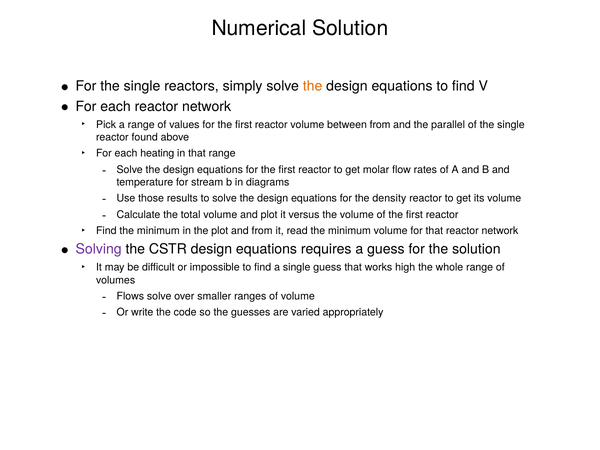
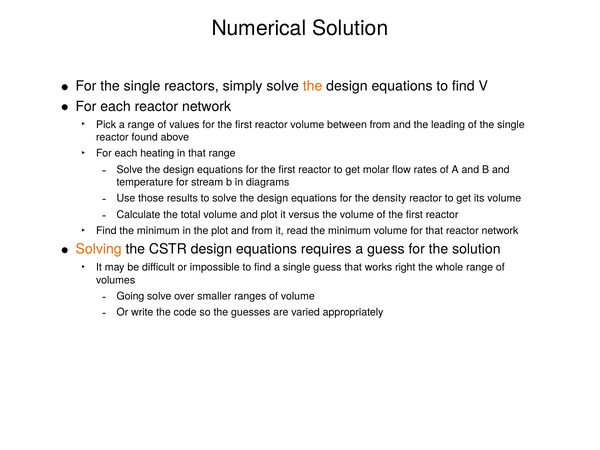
parallel: parallel -> leading
Solving colour: purple -> orange
high: high -> right
Flows: Flows -> Going
